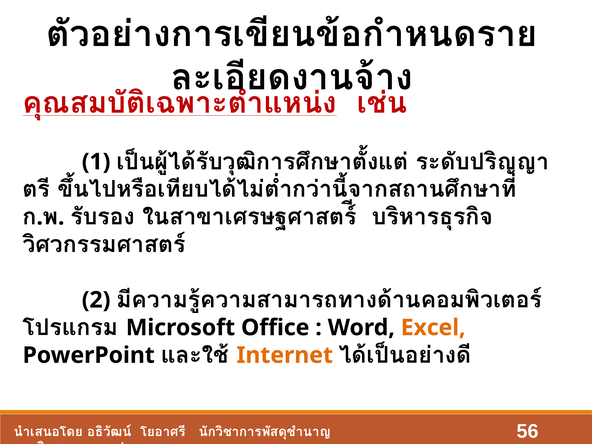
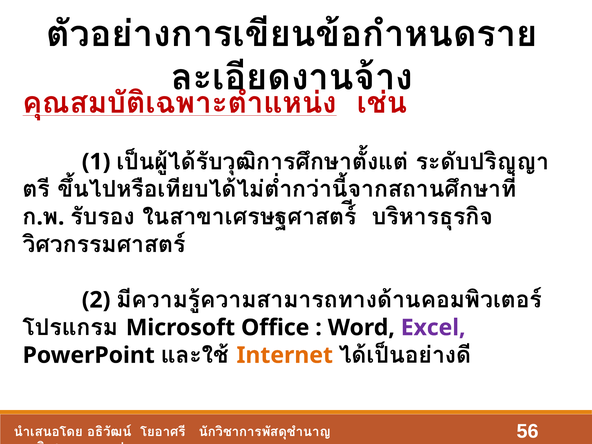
Excel colour: orange -> purple
